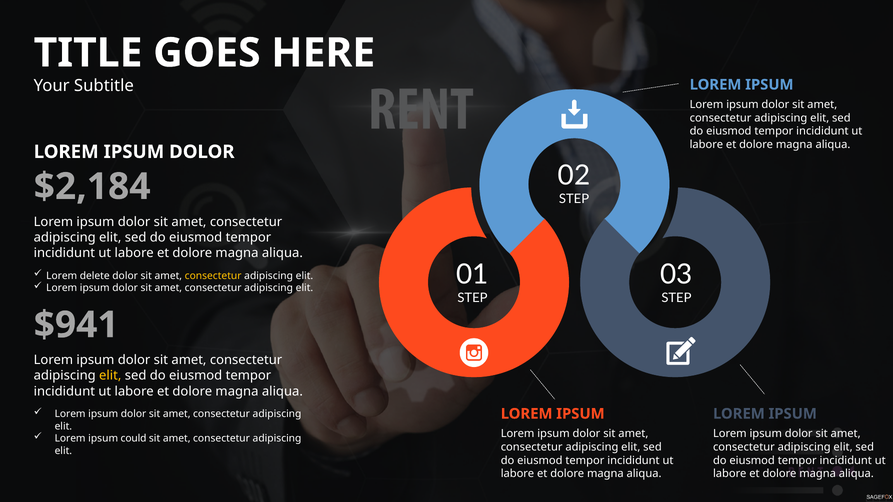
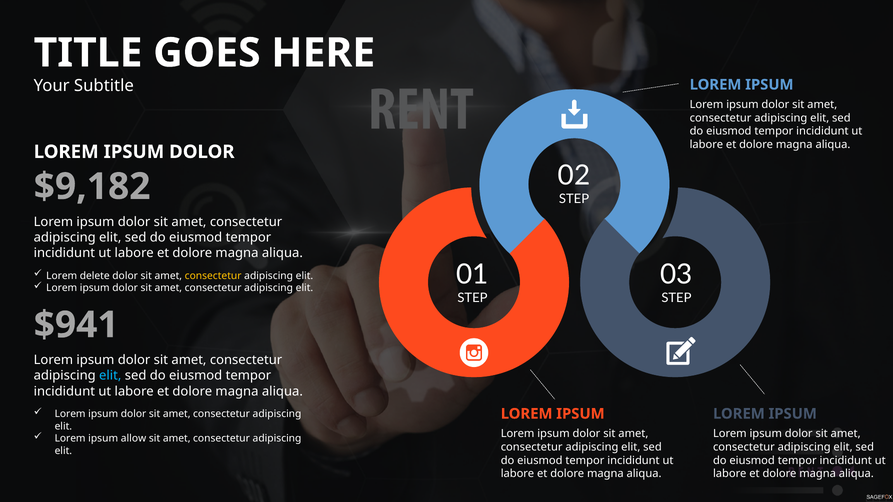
$2,184: $2,184 -> $9,182
elit at (110, 376) colour: yellow -> light blue
could: could -> allow
